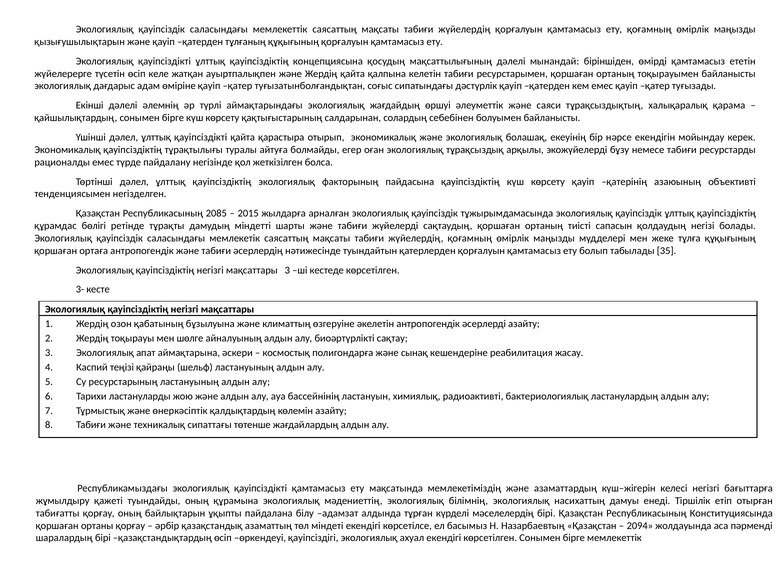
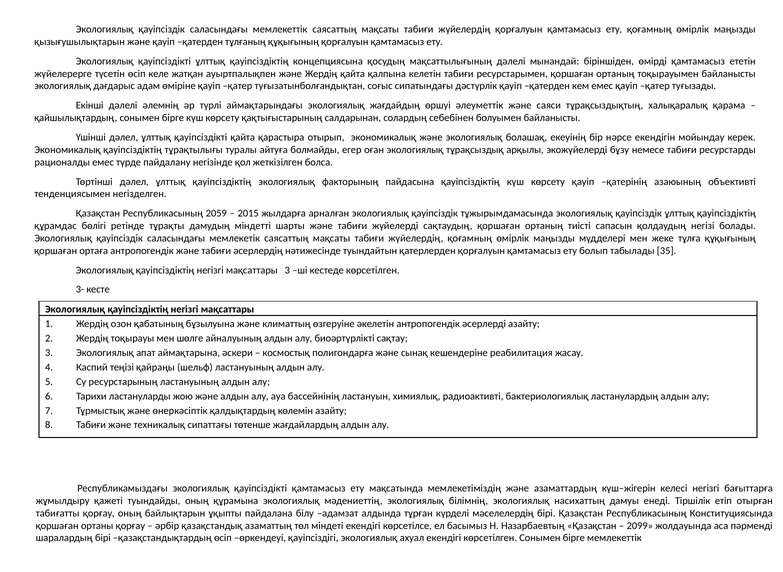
2085: 2085 -> 2059
2094: 2094 -> 2099
